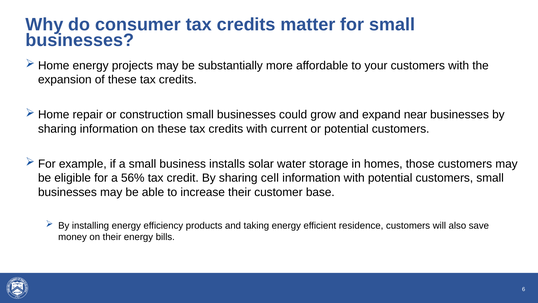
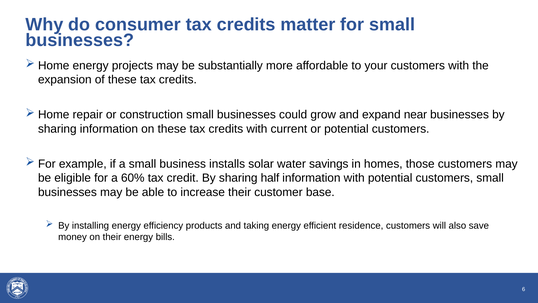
storage: storage -> savings
56%: 56% -> 60%
cell: cell -> half
